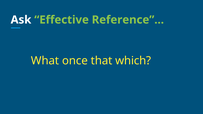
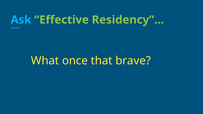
Ask colour: white -> light blue
Reference: Reference -> Residency
which: which -> brave
